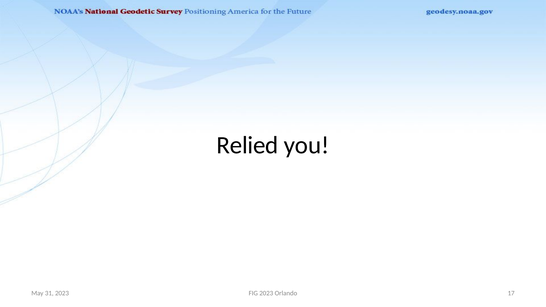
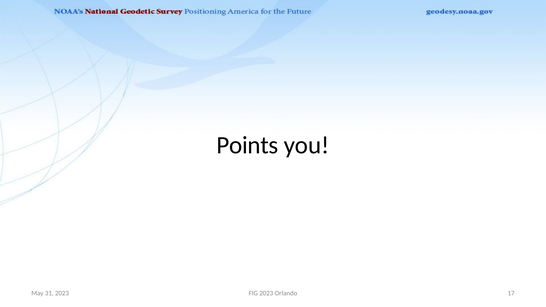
Relied: Relied -> Points
